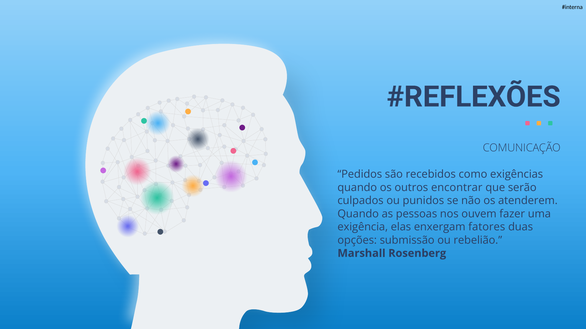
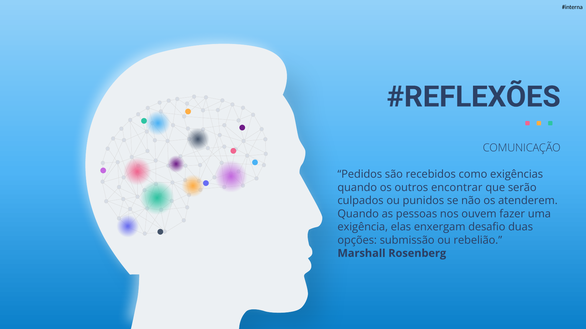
fatores: fatores -> desafio
